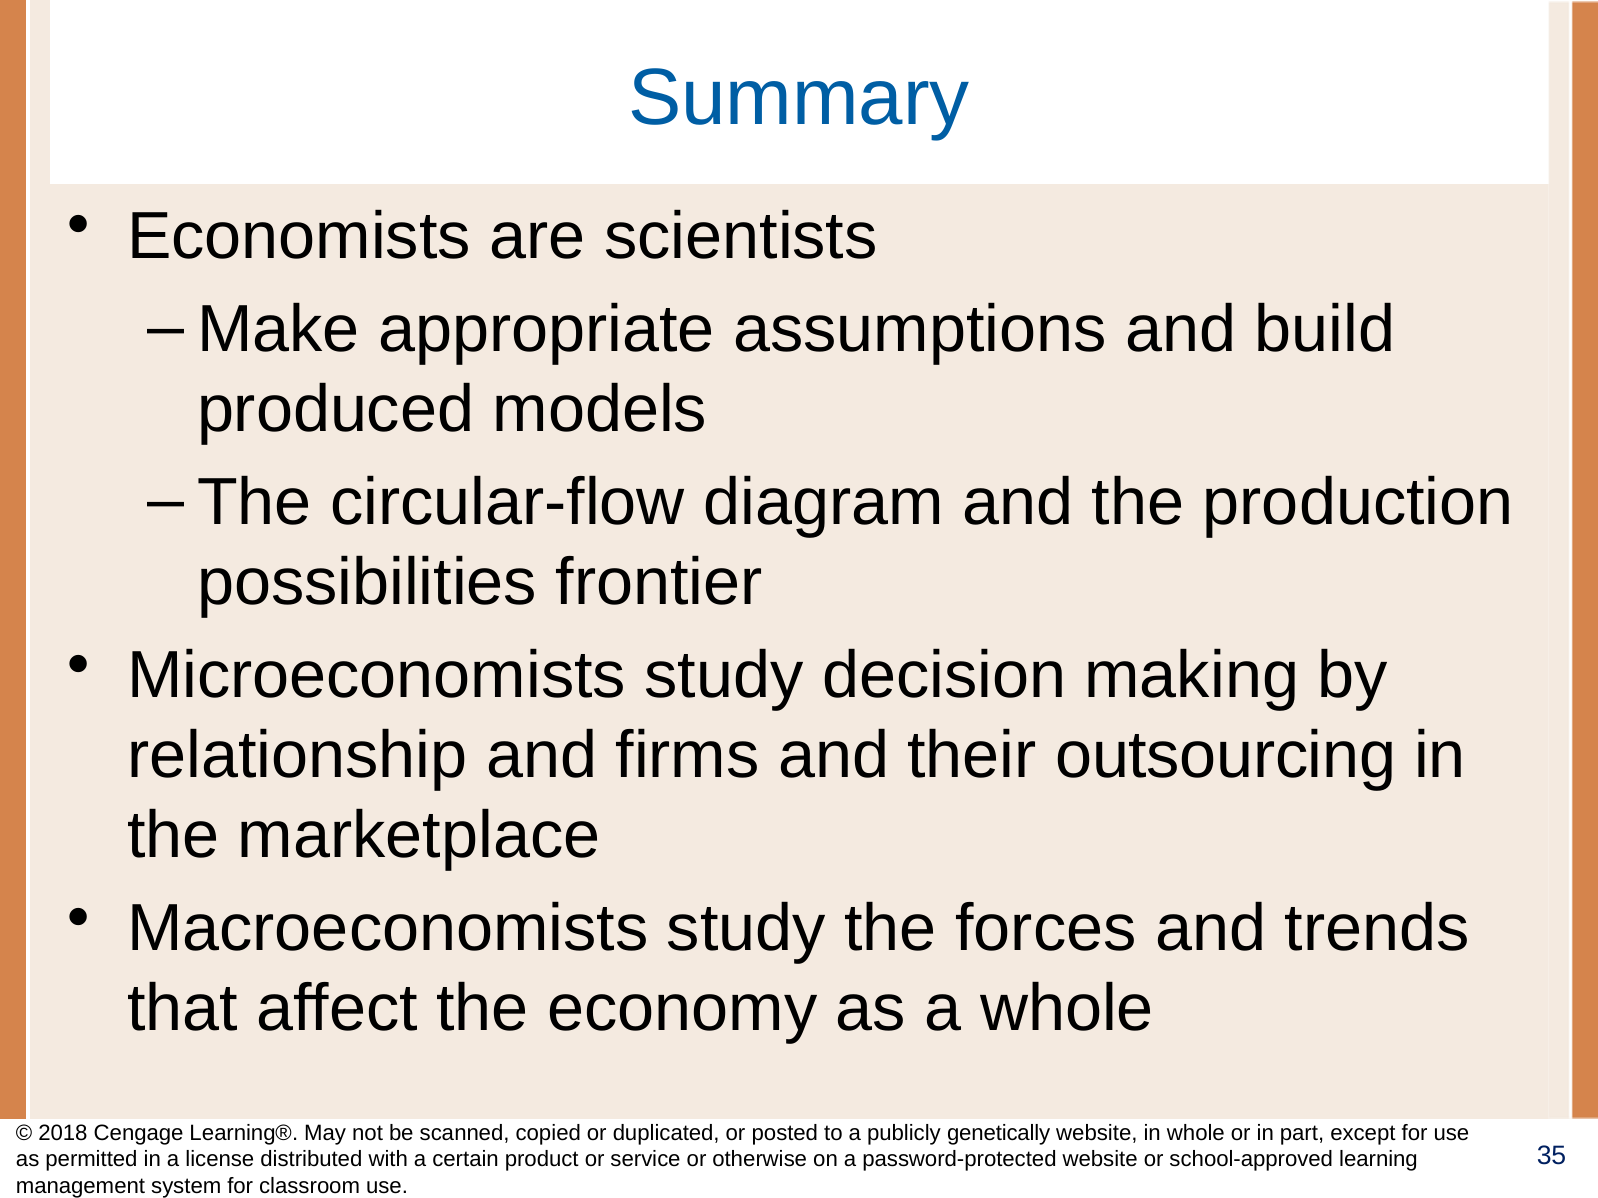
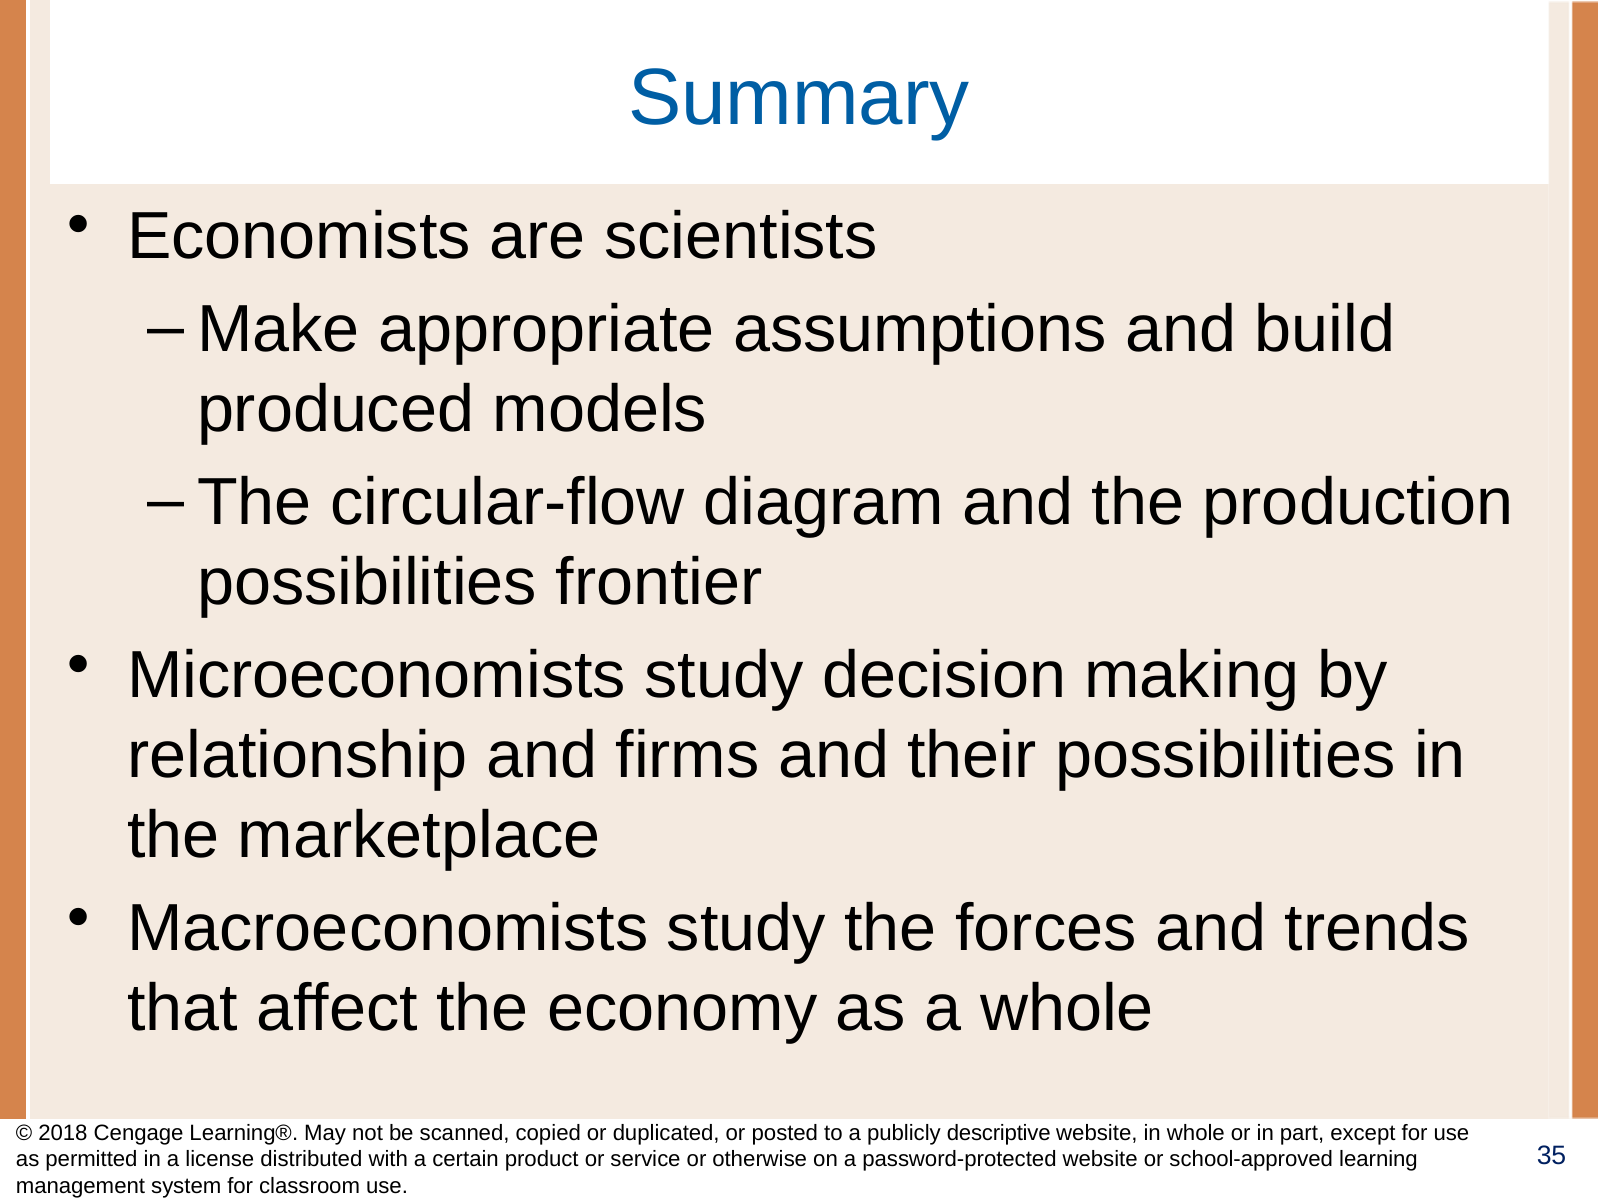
their outsourcing: outsourcing -> possibilities
genetically: genetically -> descriptive
